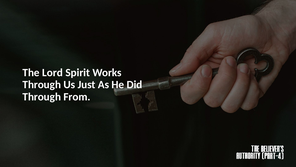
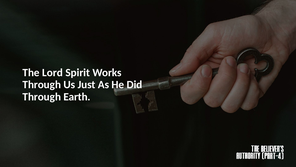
From: From -> Earth
